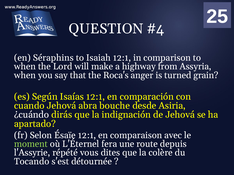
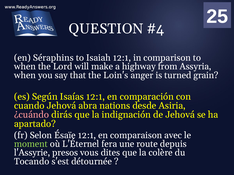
Roca's: Roca's -> Loin's
bouche: bouche -> nations
¿cuándo colour: white -> pink
répété: répété -> presos
